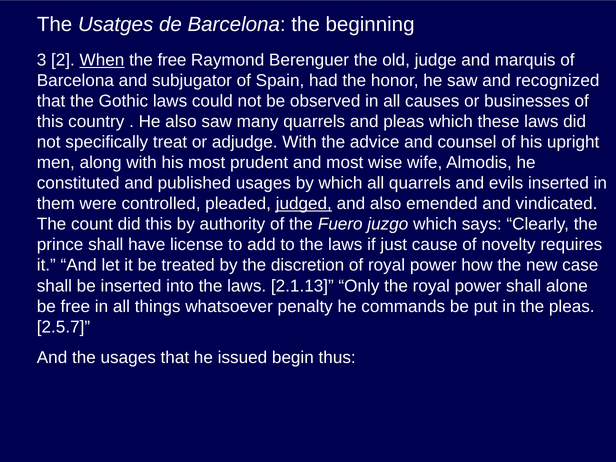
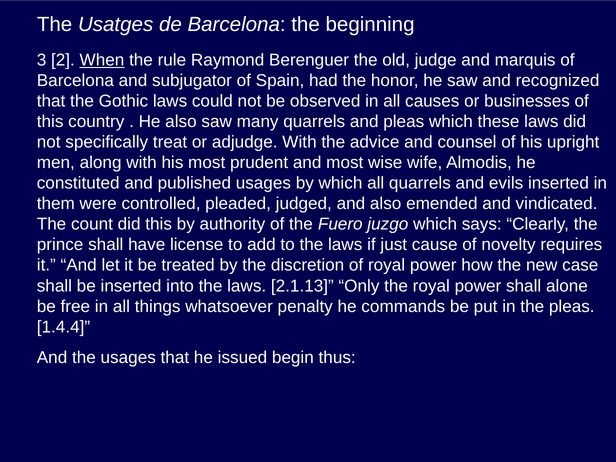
the free: free -> rule
judged underline: present -> none
2.5.7: 2.5.7 -> 1.4.4
